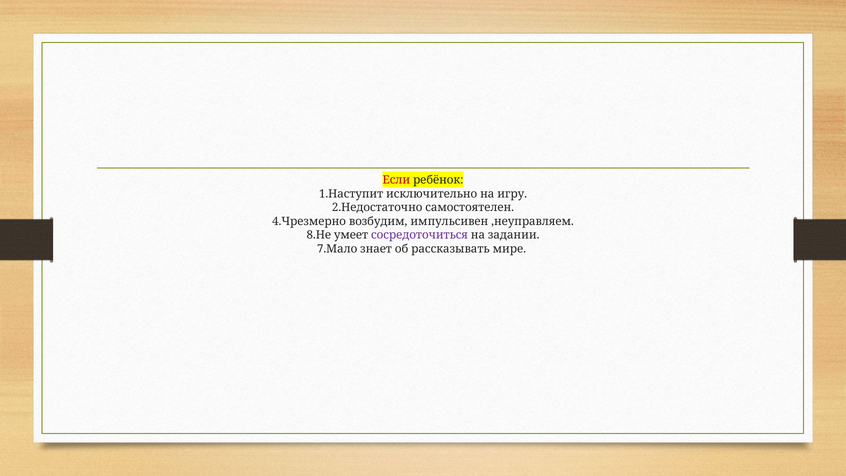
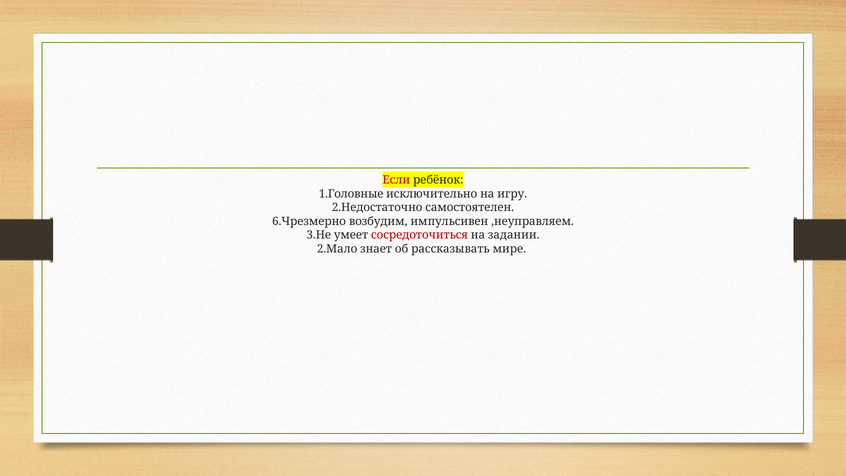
1.Наступит: 1.Наступит -> 1.Головные
4.Чрезмерно: 4.Чрезмерно -> 6.Чрезмерно
8.Не: 8.Не -> 3.Не
сосредоточиться colour: purple -> red
7.Мало: 7.Мало -> 2.Мало
